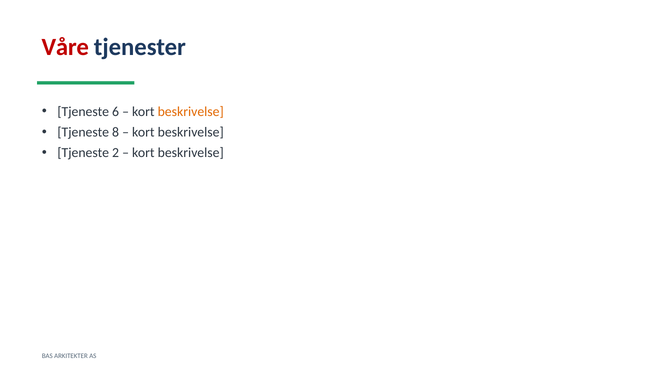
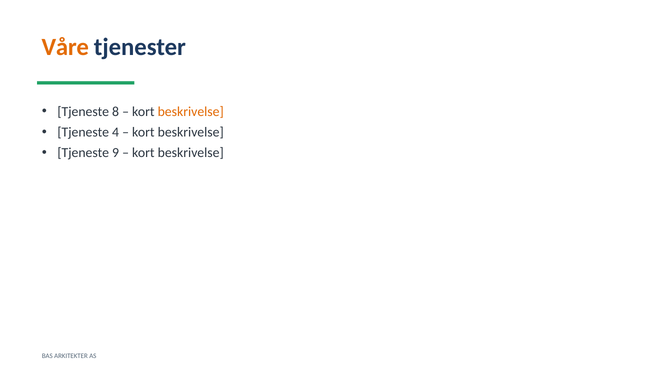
Våre colour: red -> orange
6: 6 -> 8
8: 8 -> 4
2: 2 -> 9
